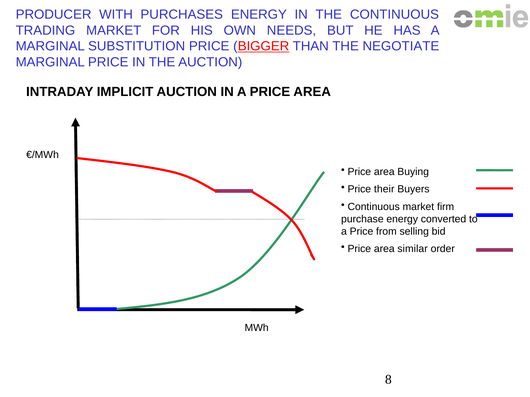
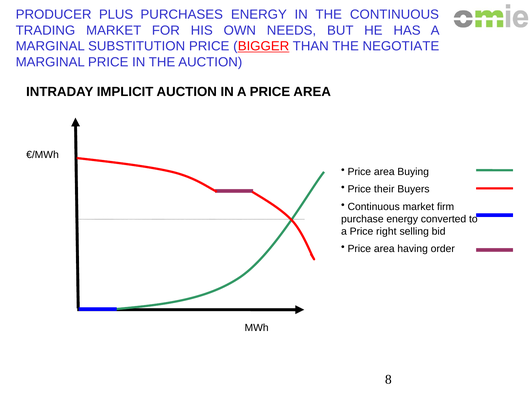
WITH: WITH -> PLUS
from: from -> right
similar: similar -> having
